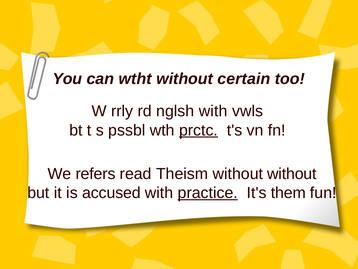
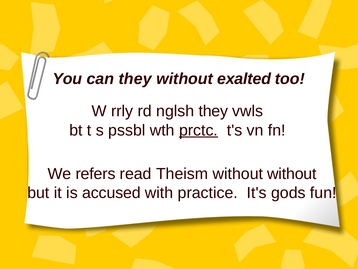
can wtht: wtht -> they
certain: certain -> exalted
nglsh with: with -> they
practice underline: present -> none
them: them -> gods
